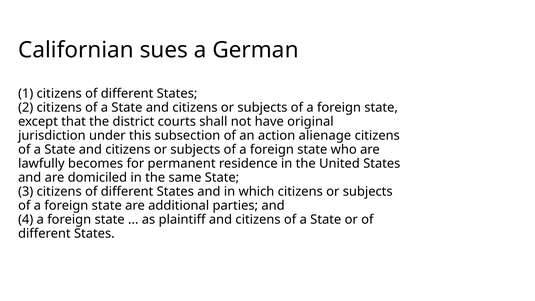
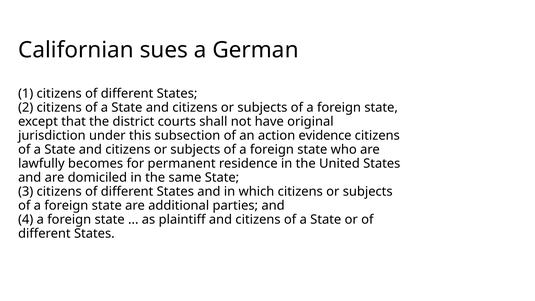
alienage: alienage -> evidence
